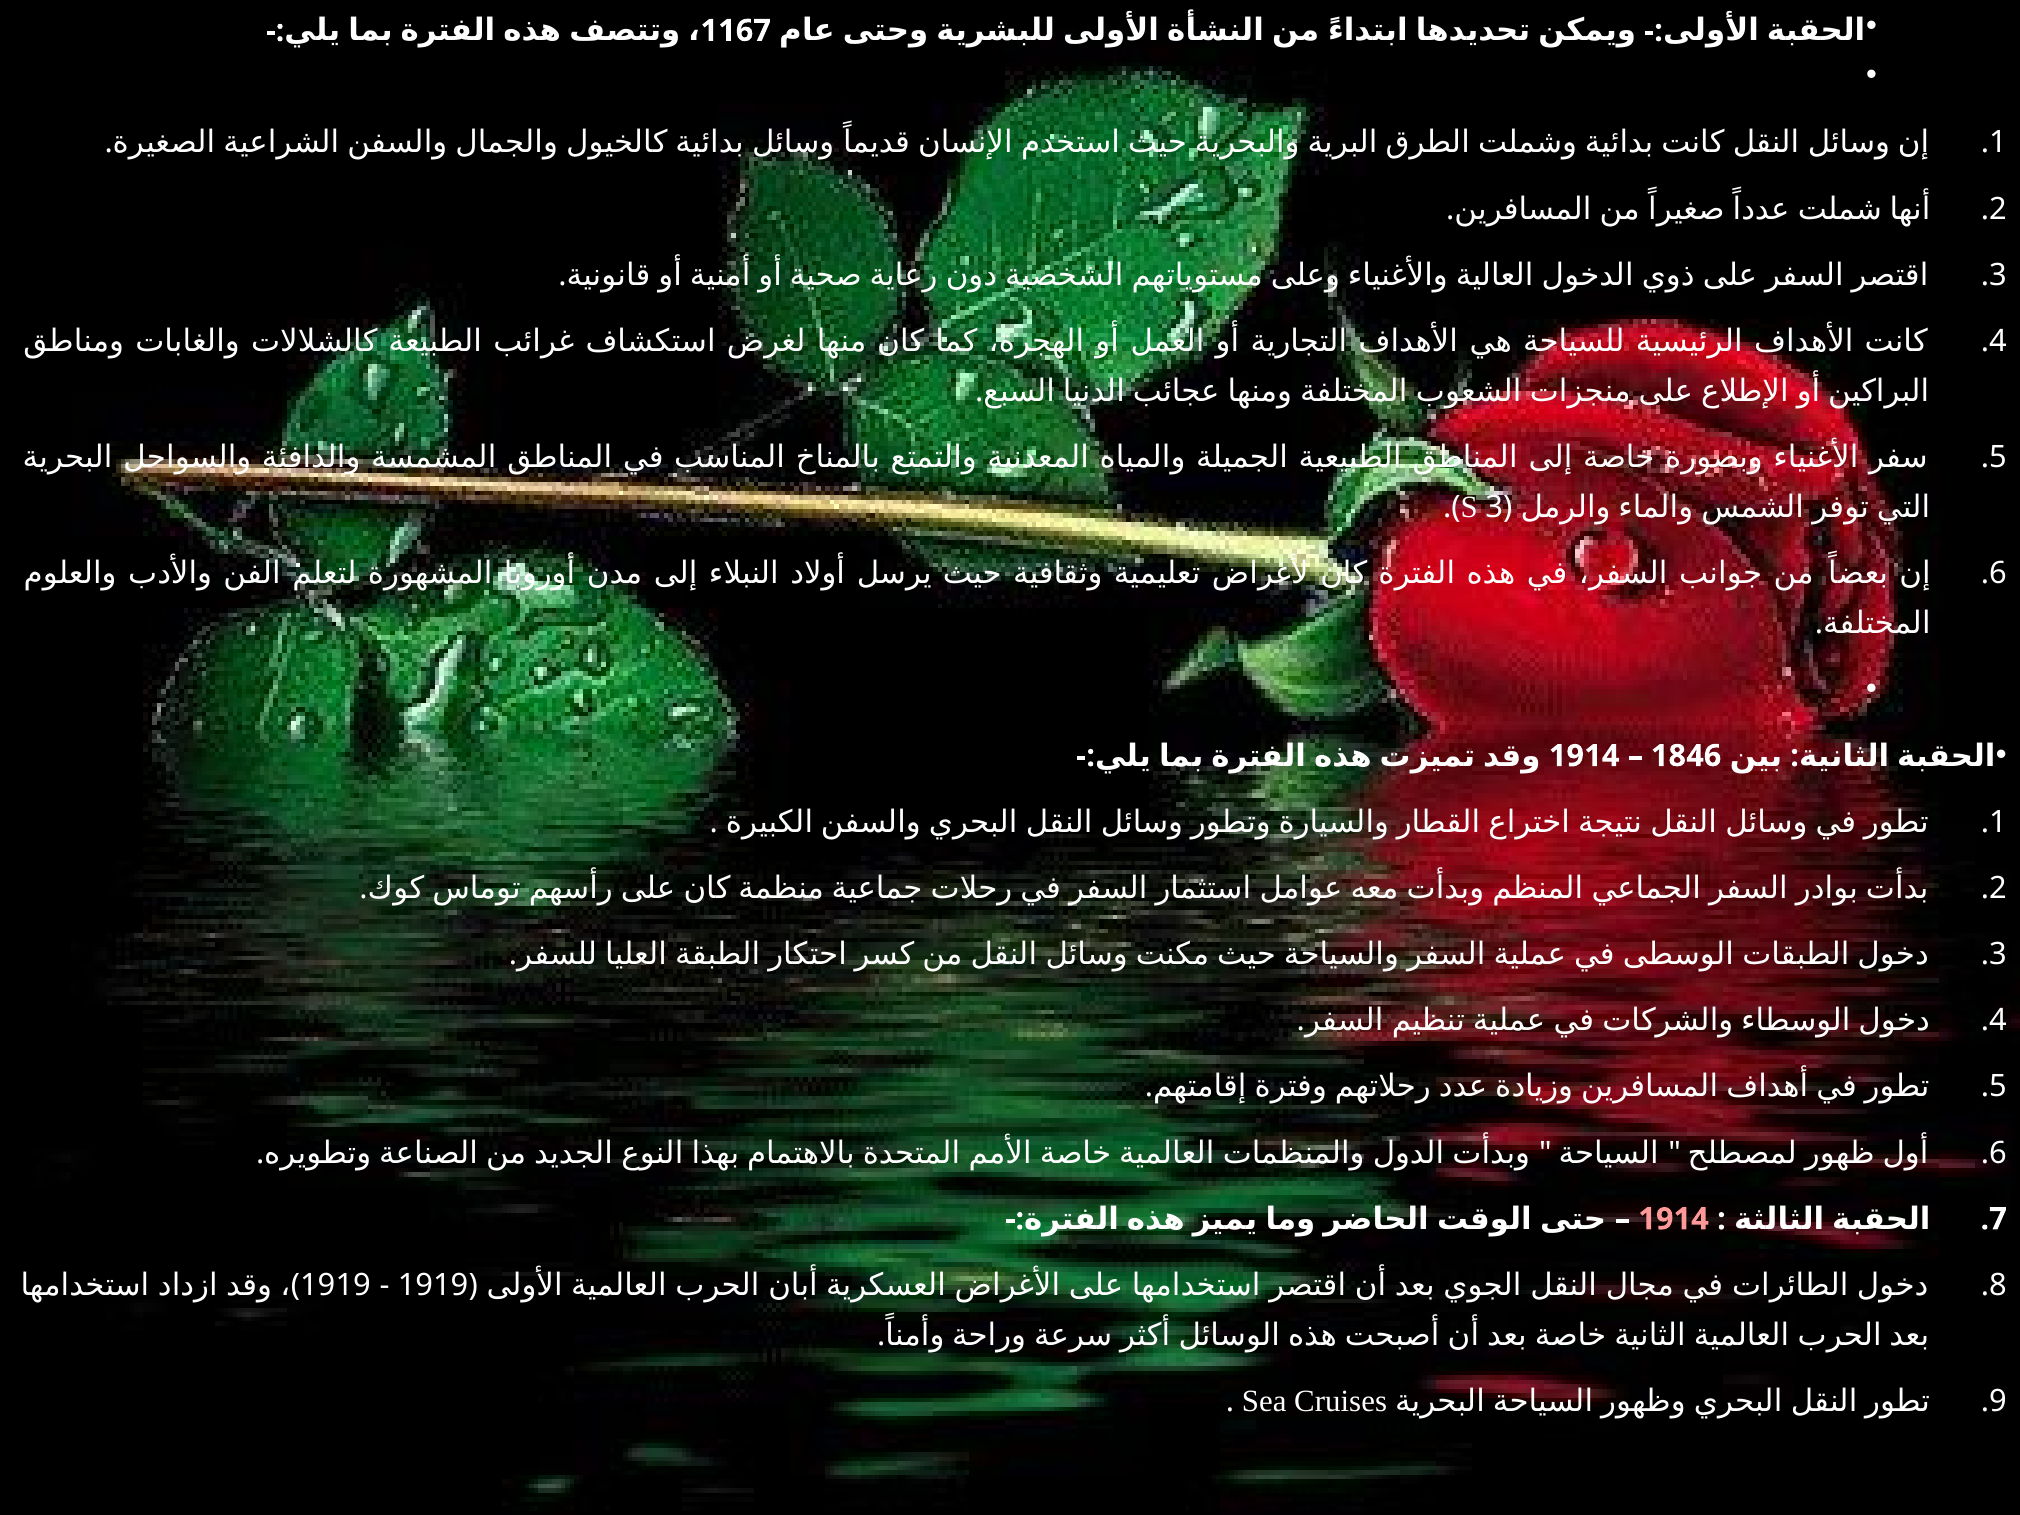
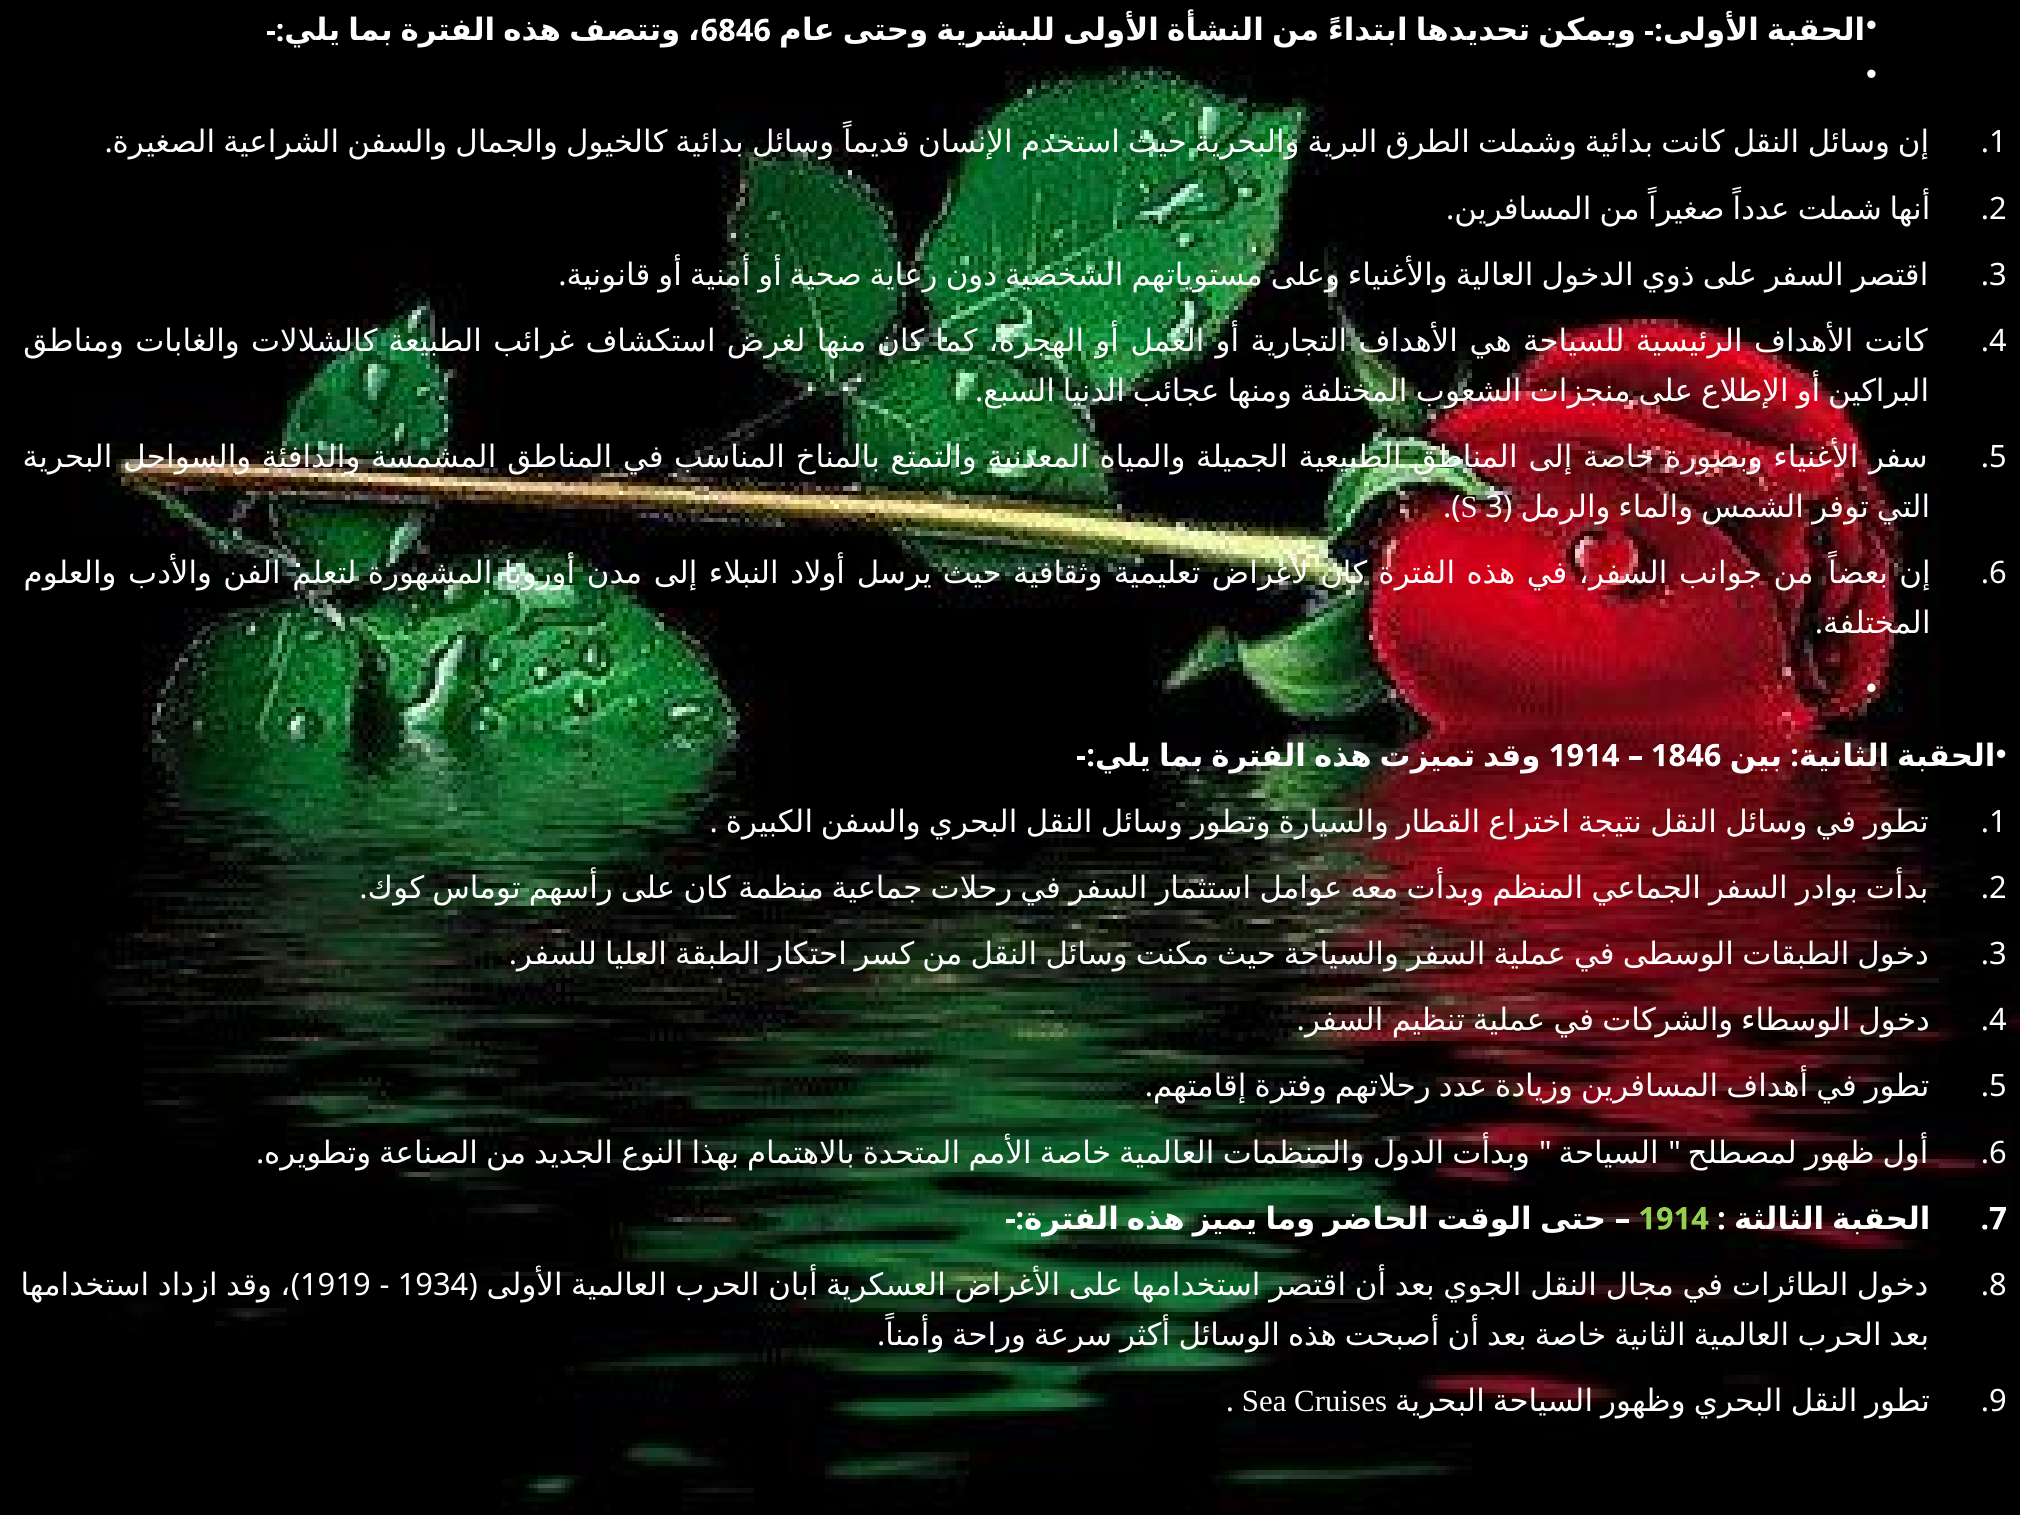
1167: 1167 -> 6846
1914 at (1674, 1219) colour: pink -> light green
1919 at (433, 1285): 1919 -> 1934
